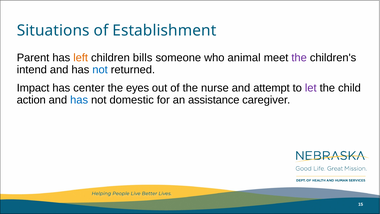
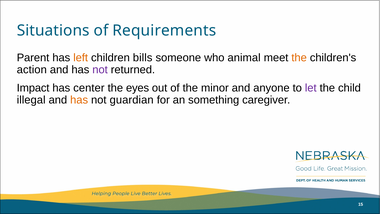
Establishment: Establishment -> Requirements
the at (299, 58) colour: purple -> orange
intend: intend -> action
not at (100, 70) colour: blue -> purple
nurse: nurse -> minor
attempt: attempt -> anyone
action: action -> illegal
has at (79, 100) colour: blue -> orange
domestic: domestic -> guardian
assistance: assistance -> something
